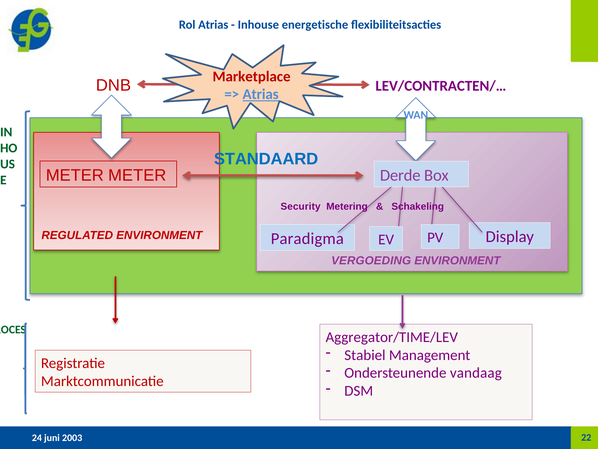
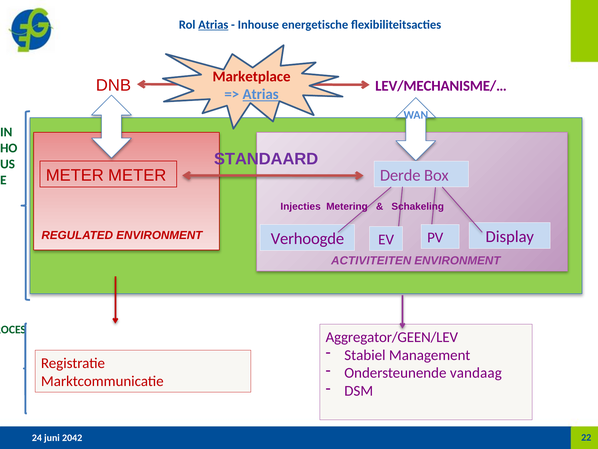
Atrias at (213, 25) underline: none -> present
LEV/CONTRACTEN/…: LEV/CONTRACTEN/… -> LEV/MECHANISME/…
STANDAARD colour: blue -> purple
Security: Security -> Injecties
Paradigma: Paradigma -> Verhoogde
VERGOEDING: VERGOEDING -> ACTIVITEITEN
Aggregator/TIME/LEV: Aggregator/TIME/LEV -> Aggregator/GEEN/LEV
2003: 2003 -> 2042
